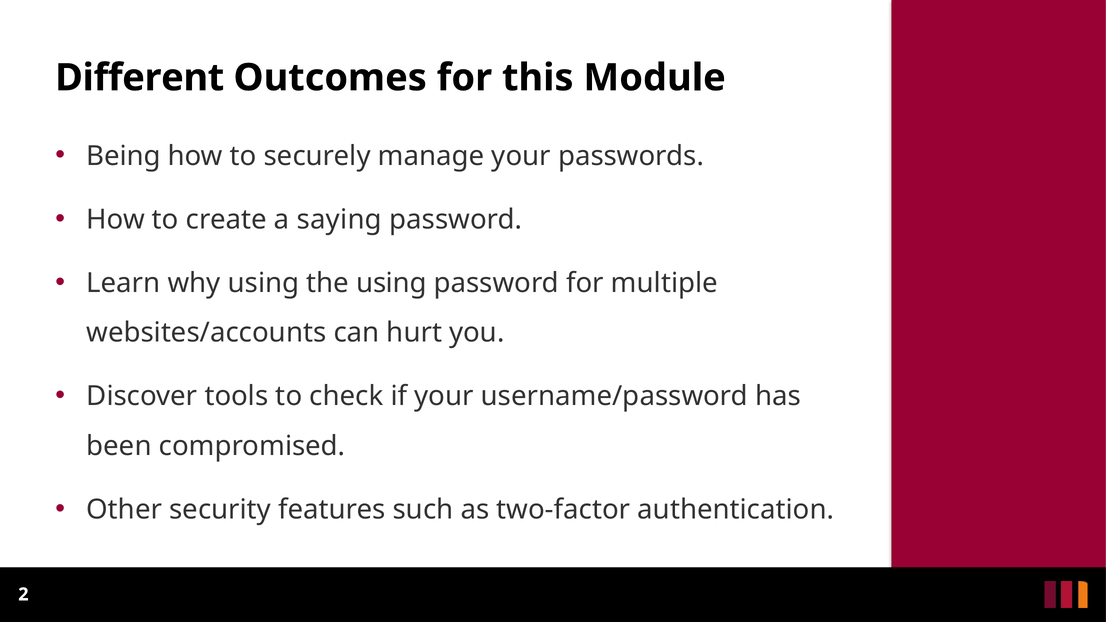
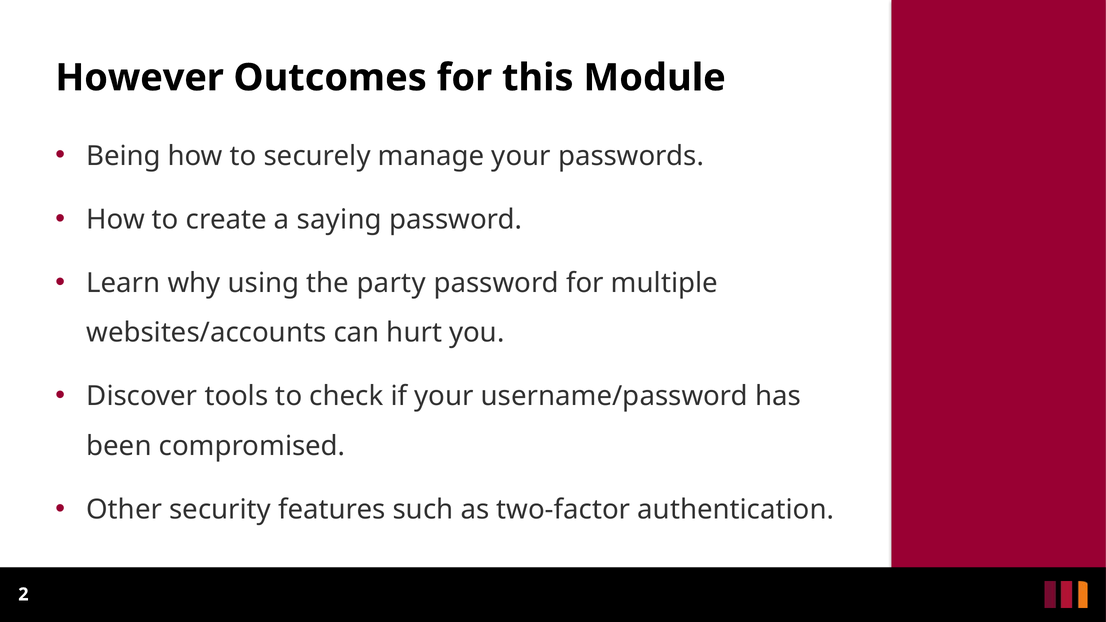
Different: Different -> However
the using: using -> party
